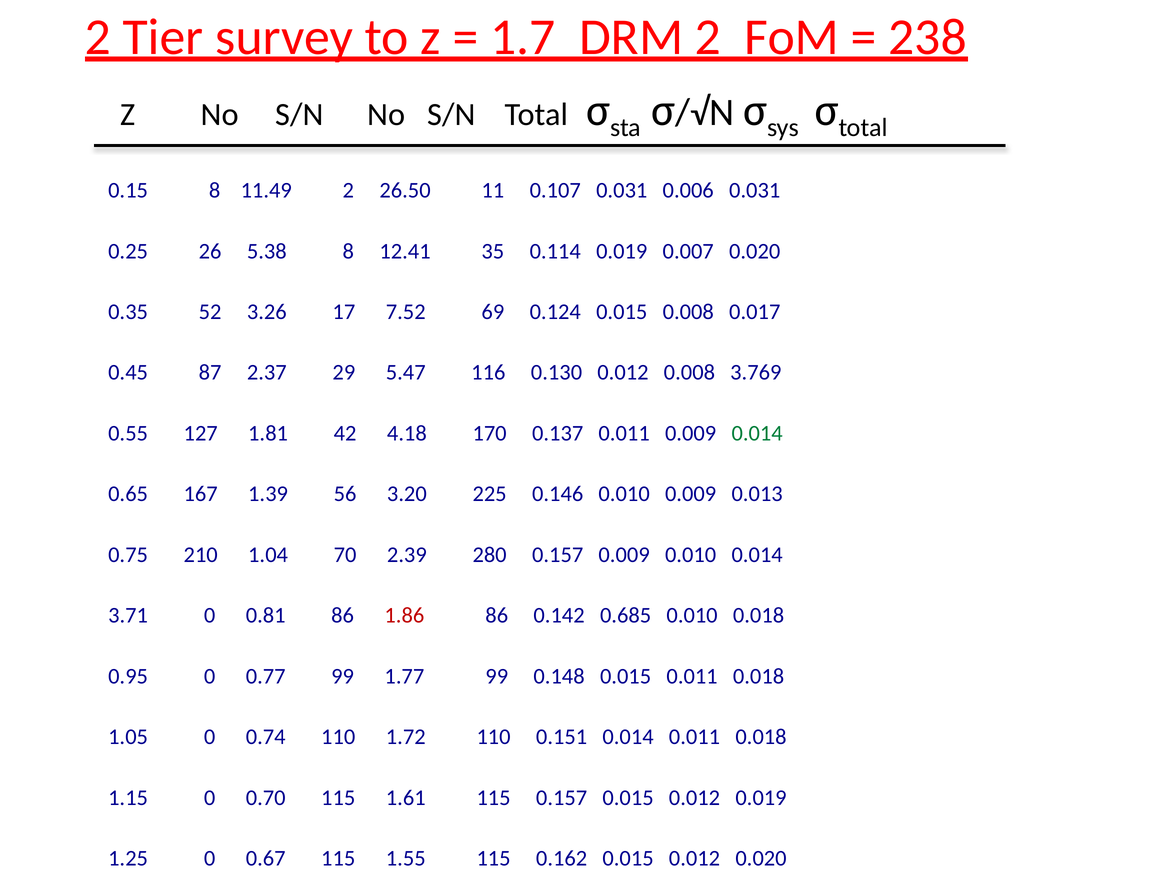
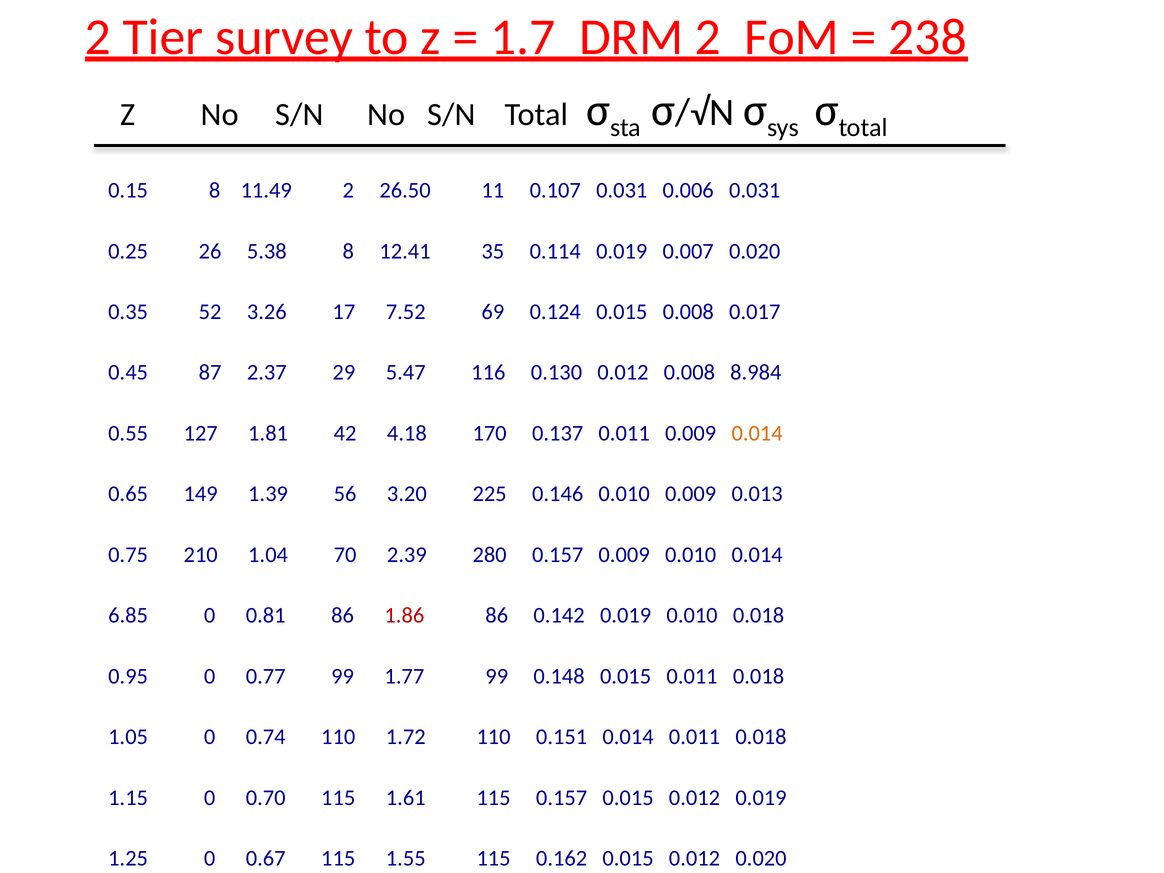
3.769: 3.769 -> 8.984
0.014 at (757, 433) colour: green -> orange
167: 167 -> 149
3.71: 3.71 -> 6.85
0.142 0.685: 0.685 -> 0.019
